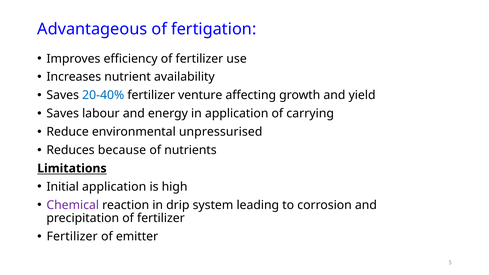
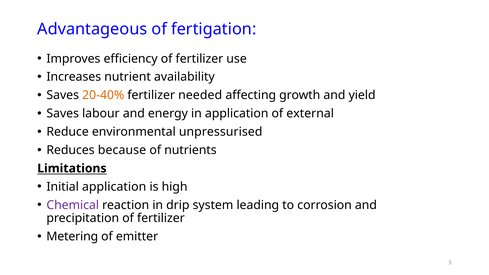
20-40% colour: blue -> orange
venture: venture -> needed
carrying: carrying -> external
Fertilizer at (72, 237): Fertilizer -> Metering
